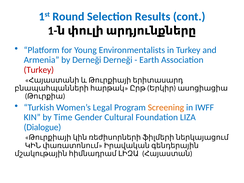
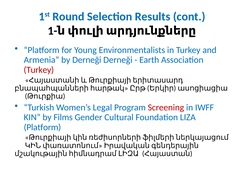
Screening colour: orange -> red
Time: Time -> Films
Dialogue at (42, 127): Dialogue -> Platform
